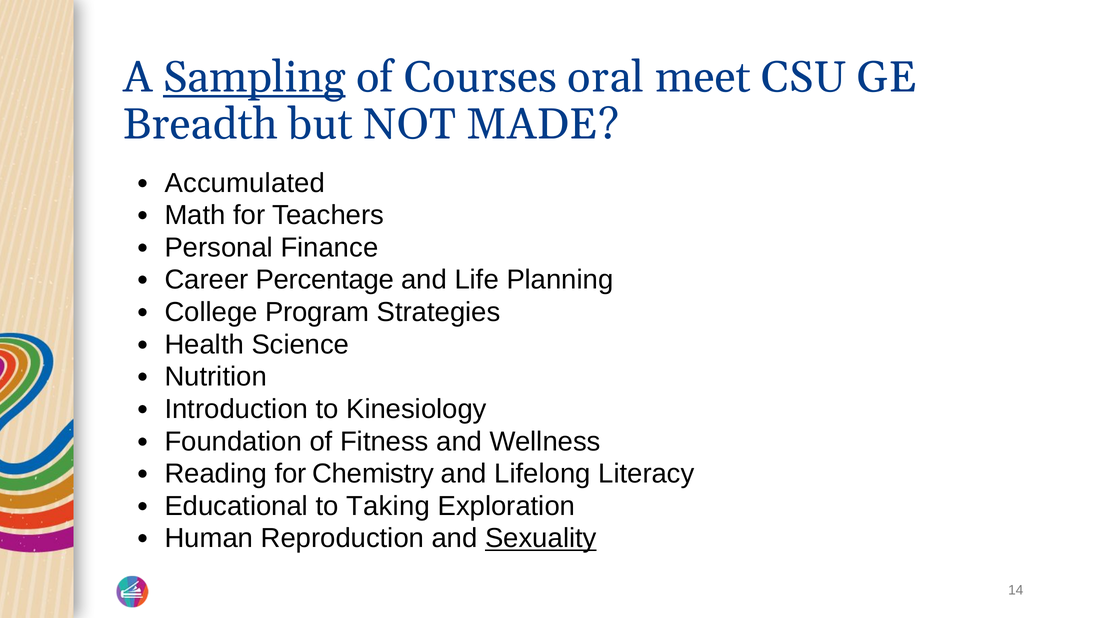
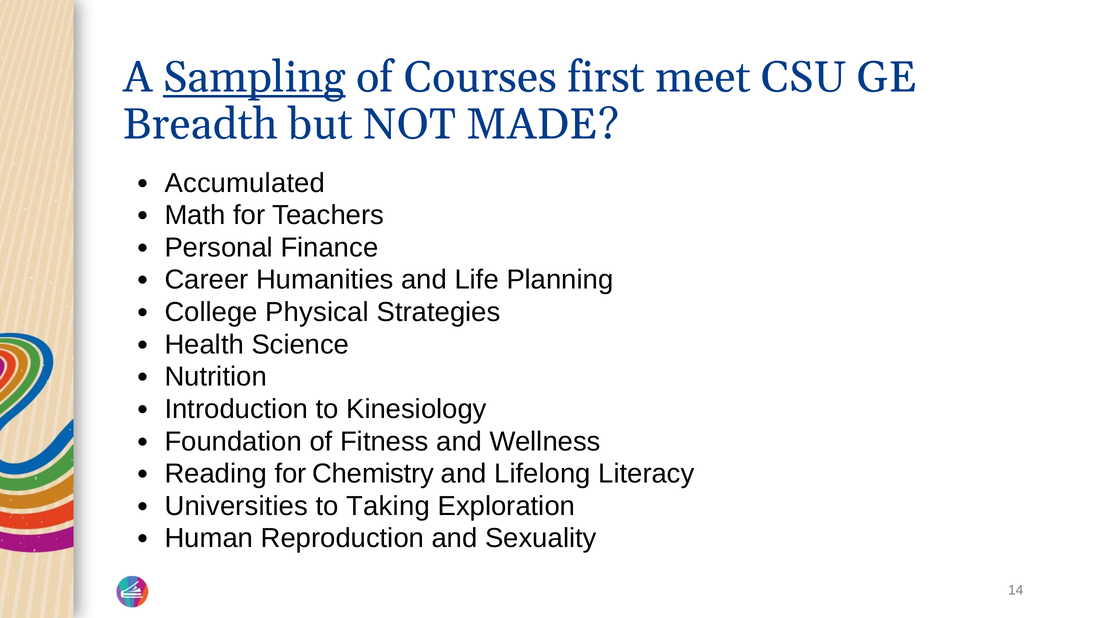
oral: oral -> first
Percentage: Percentage -> Humanities
Program: Program -> Physical
Educational: Educational -> Universities
Sexuality underline: present -> none
